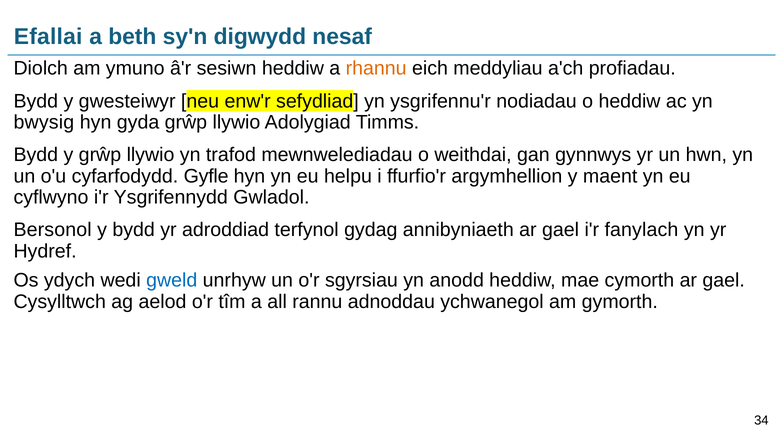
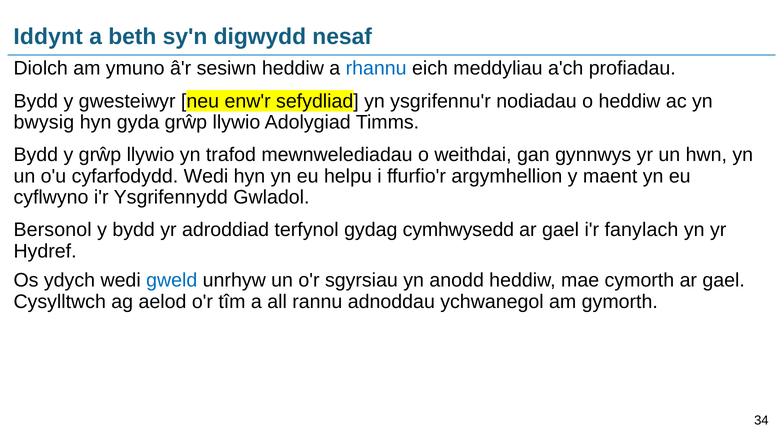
Efallai: Efallai -> Iddynt
rhannu colour: orange -> blue
cyfarfodydd Gyfle: Gyfle -> Wedi
annibyniaeth: annibyniaeth -> cymhwysedd
